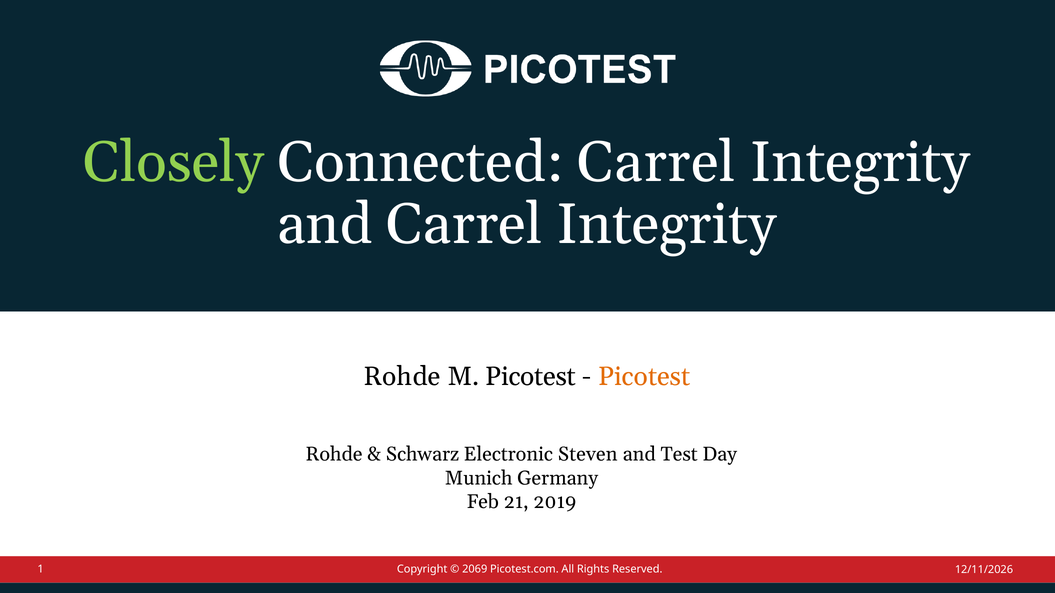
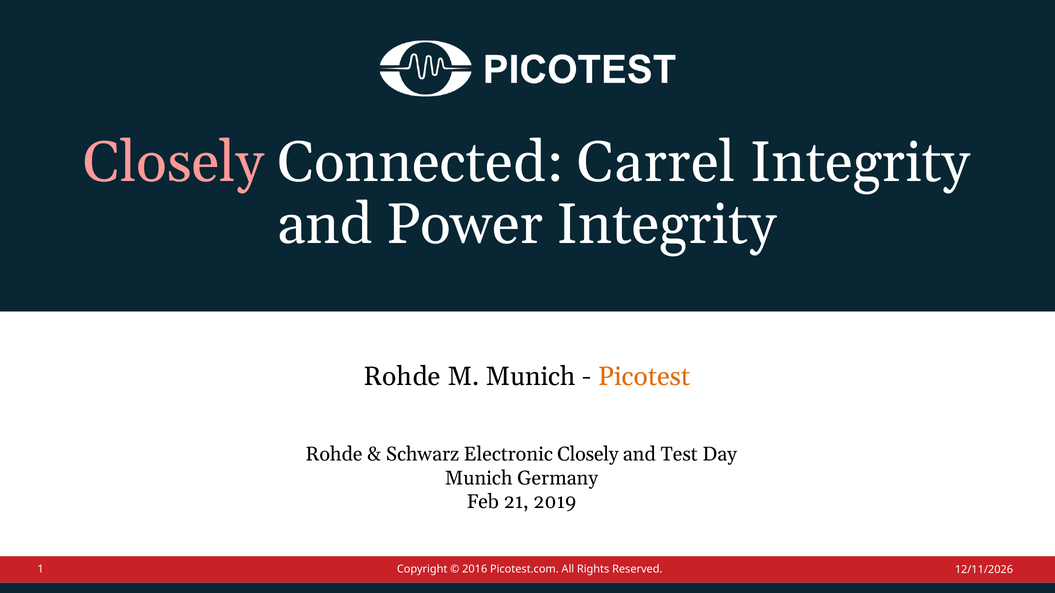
Closely at (174, 163) colour: light green -> pink
and Carrel: Carrel -> Power
M Picotest: Picotest -> Munich
Electronic Steven: Steven -> Closely
2069: 2069 -> 2016
